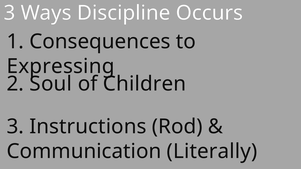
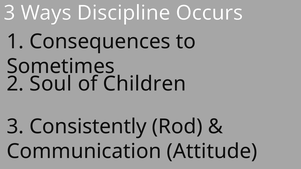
Expressing: Expressing -> Sometimes
Instructions: Instructions -> Consistently
Literally: Literally -> Attitude
